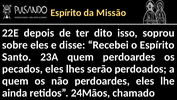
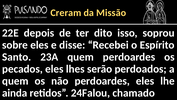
Espírito at (66, 13): Espírito -> Creram
24Mãos: 24Mãos -> 24Falou
